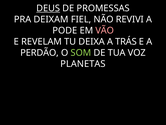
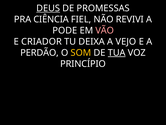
DEIXAM: DEIXAM -> CIÊNCIA
REVELAM: REVELAM -> CRIADOR
TRÁS: TRÁS -> VEJO
SOM colour: light green -> yellow
TUA underline: none -> present
PLANETAS: PLANETAS -> PRINCÍPIO
